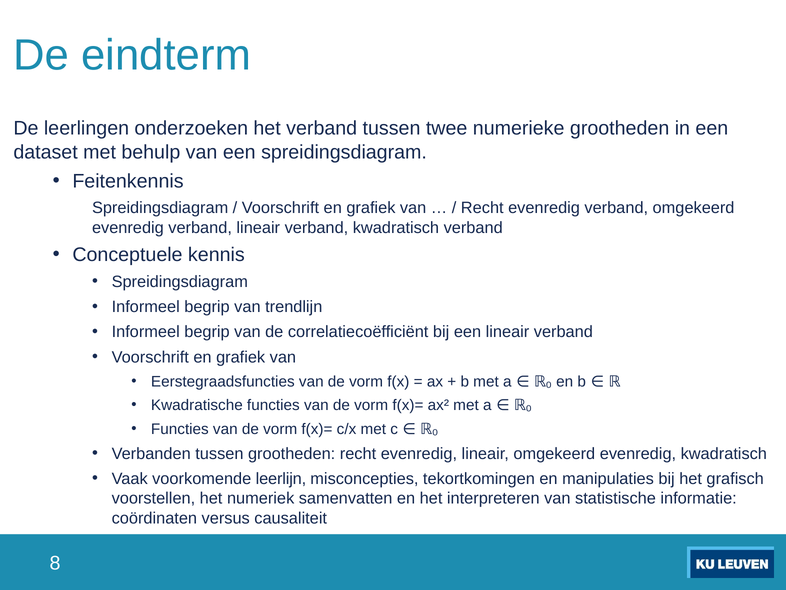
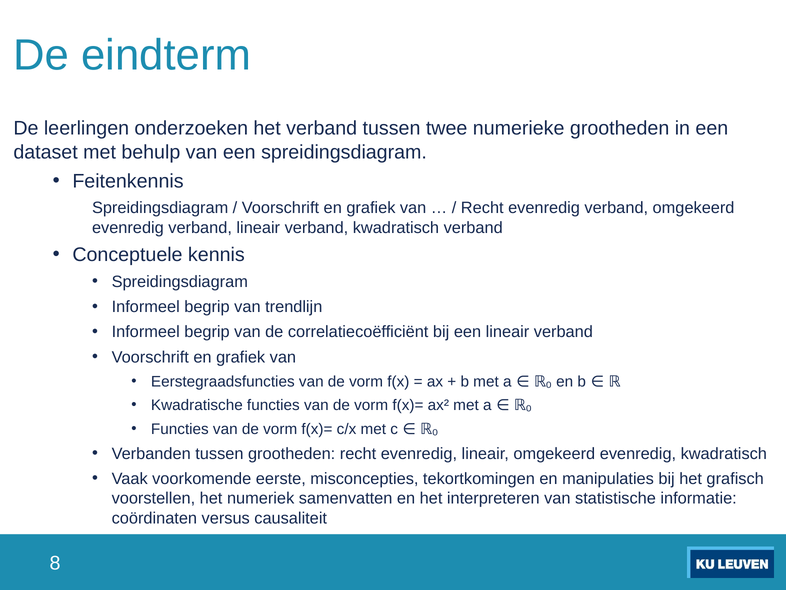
leerlijn: leerlijn -> eerste
